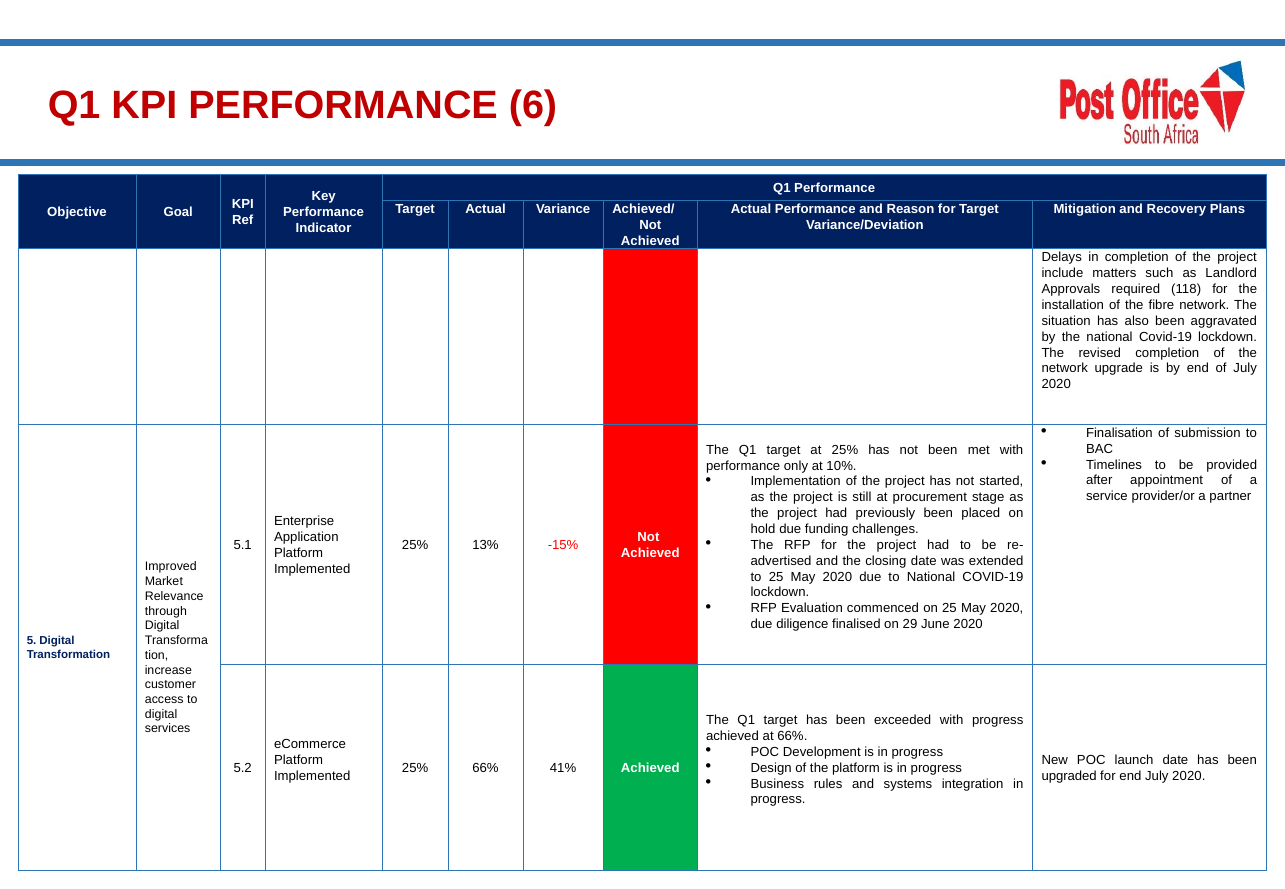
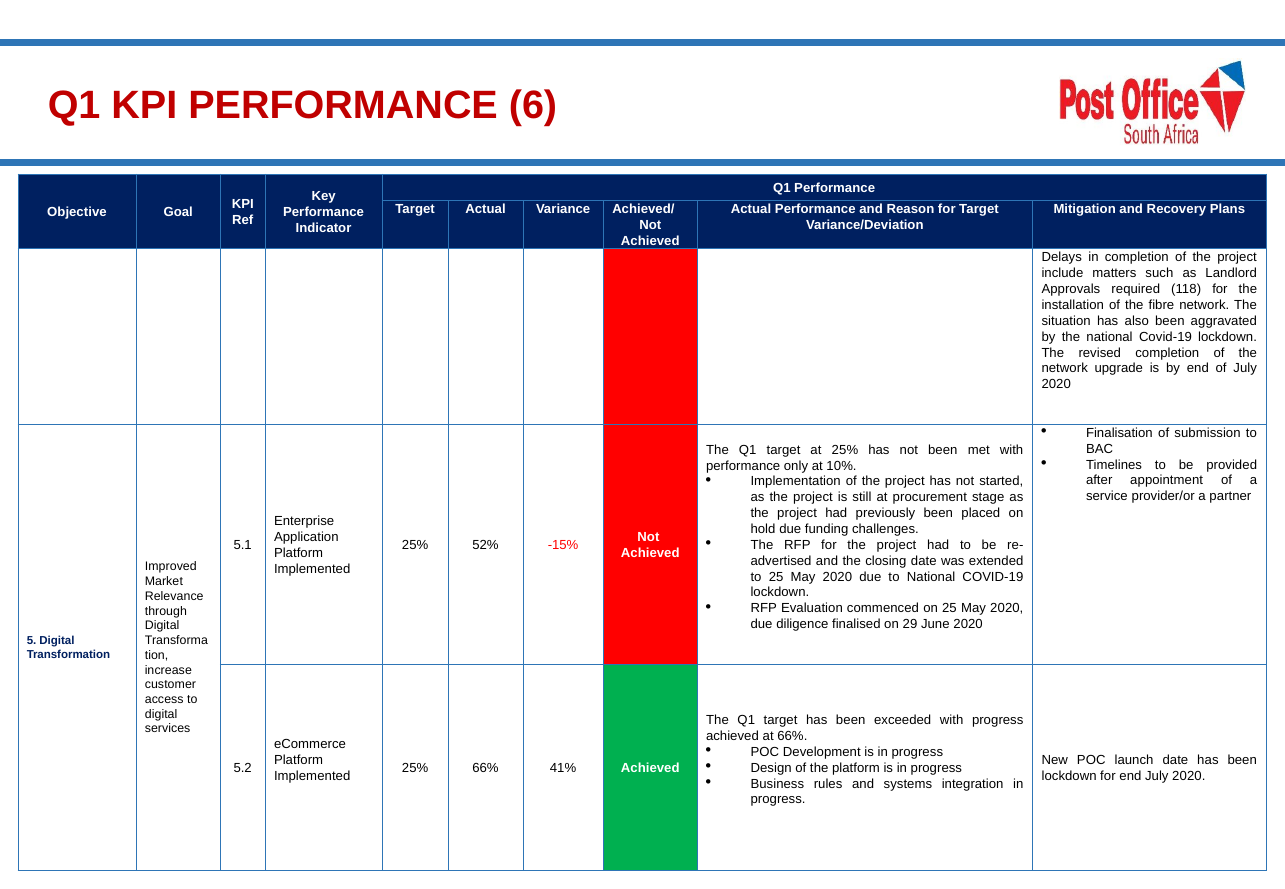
13%: 13% -> 52%
upgraded at (1069, 776): upgraded -> lockdown
